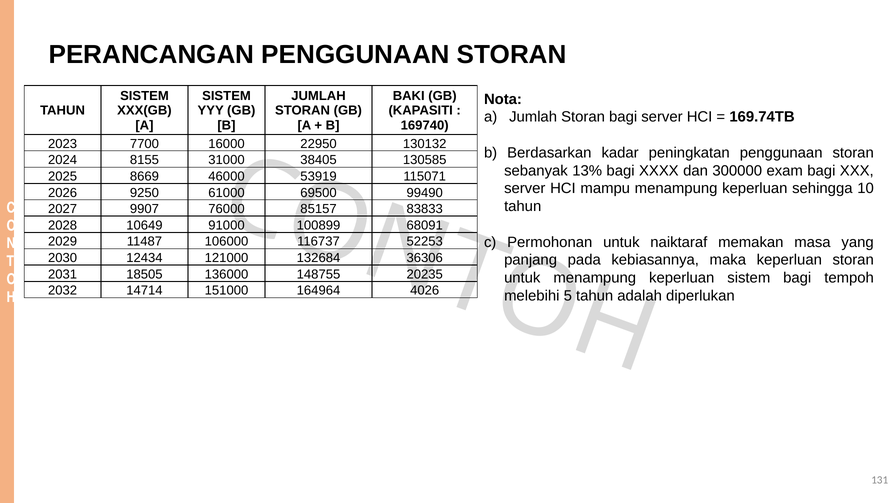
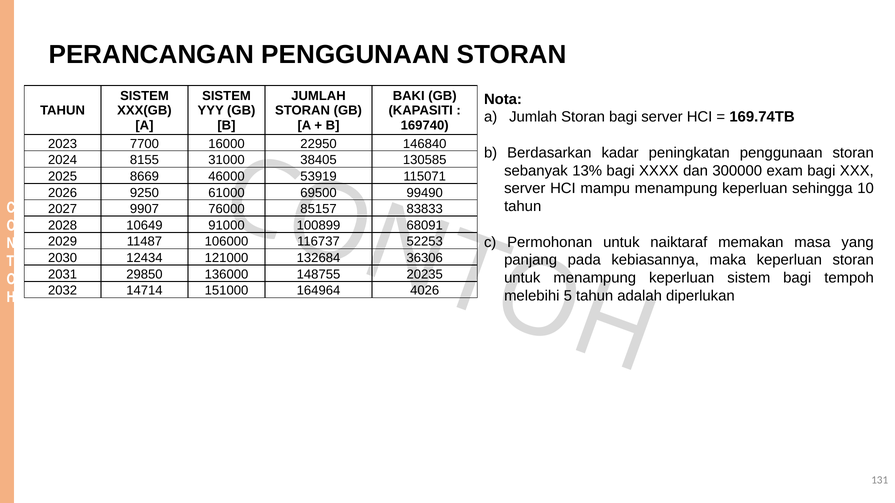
130132: 130132 -> 146840
18505: 18505 -> 29850
